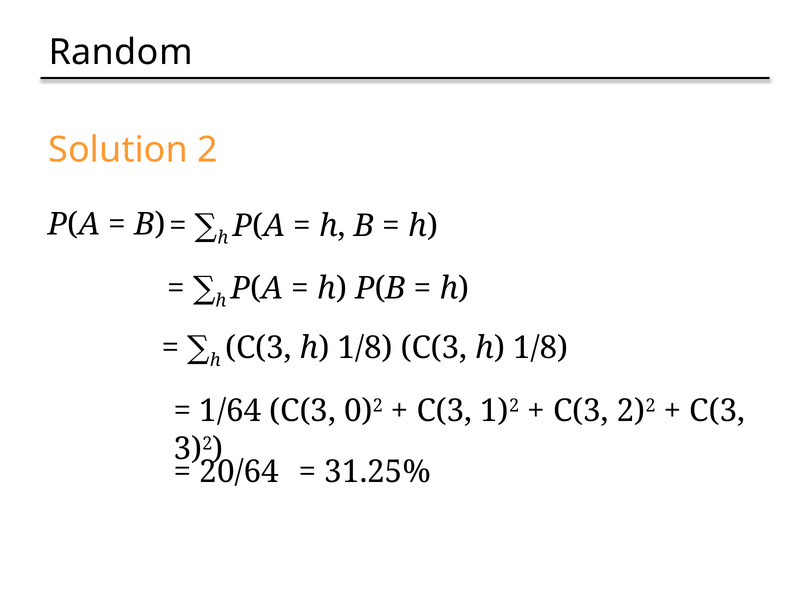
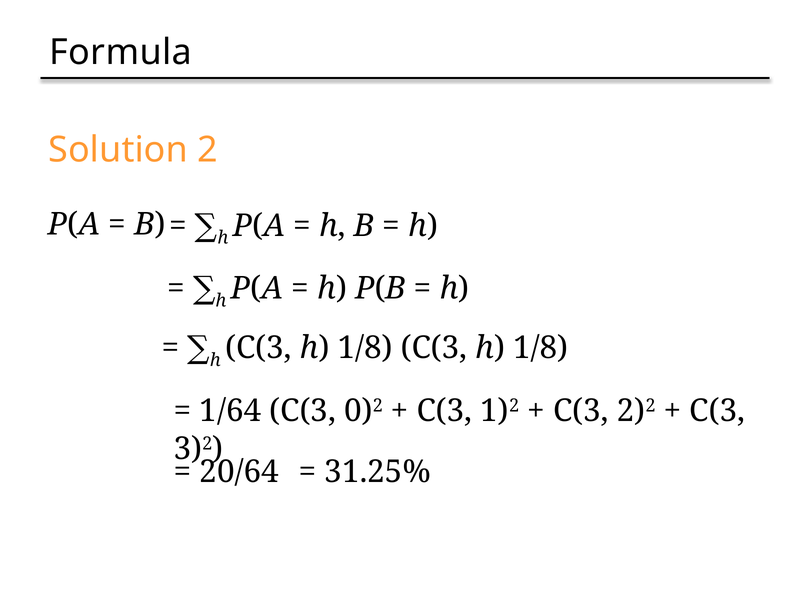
Random: Random -> Formula
